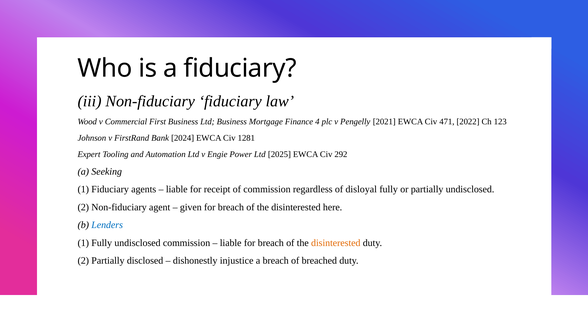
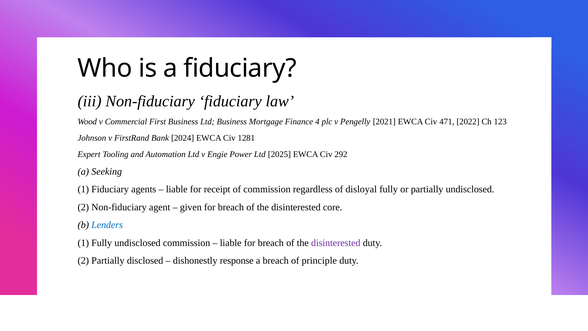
here: here -> core
disinterested at (336, 243) colour: orange -> purple
injustice: injustice -> response
breached: breached -> principle
